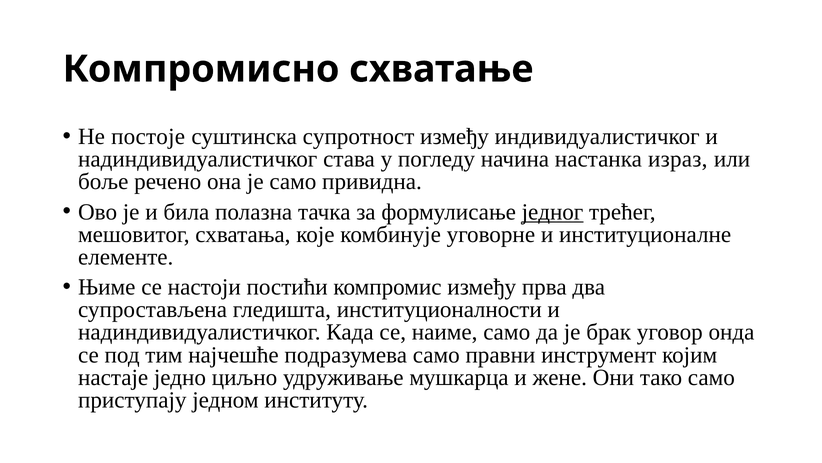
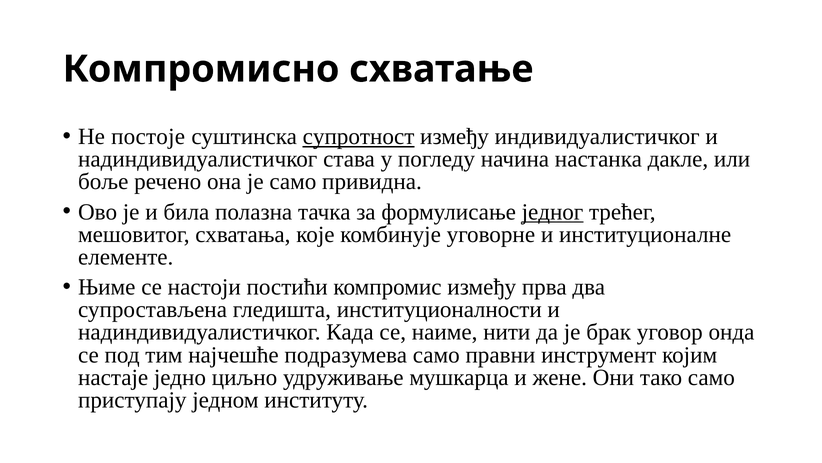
супротност underline: none -> present
израз: израз -> дакле
наиме само: само -> нити
